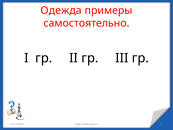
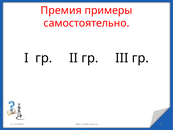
Одежда: Одежда -> Премия
